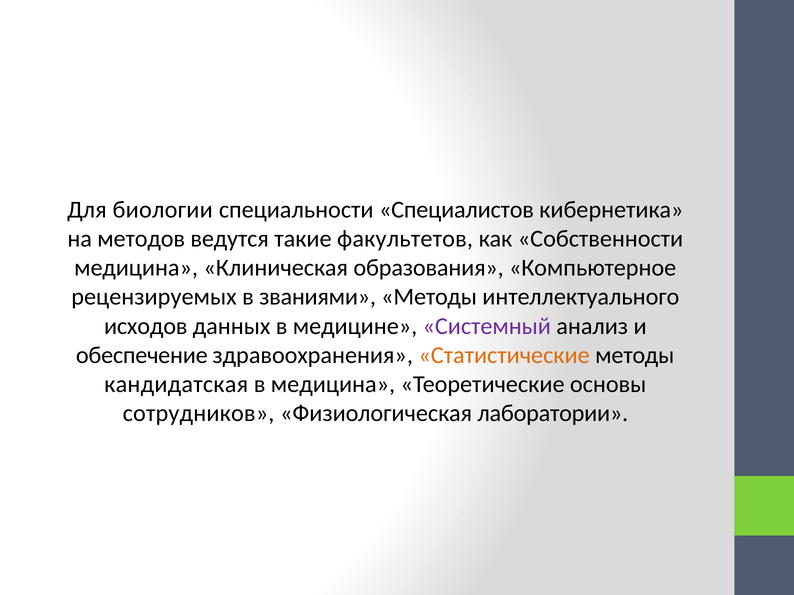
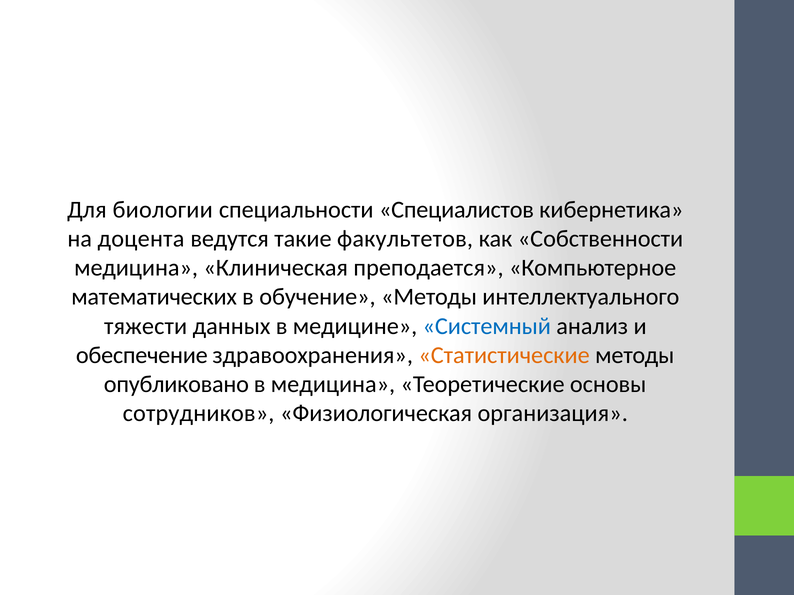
методов: методов -> доцента
образования: образования -> преподается
рецензируемых: рецензируемых -> математических
званиями: званиями -> обучение
исходов: исходов -> тяжести
Системный colour: purple -> blue
кандидатская: кандидатская -> опубликовано
лаборатории: лаборатории -> организация
